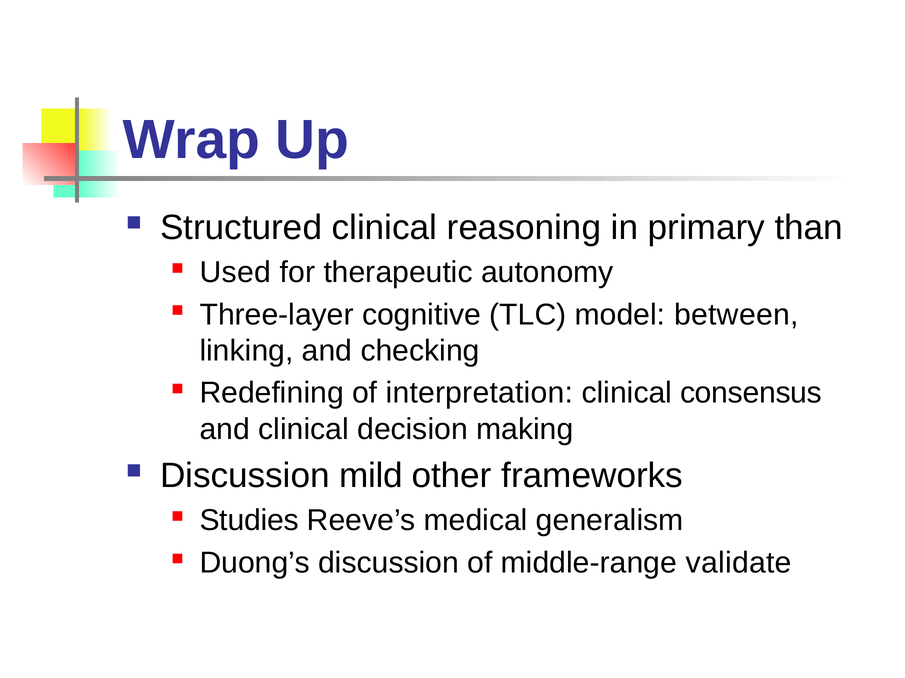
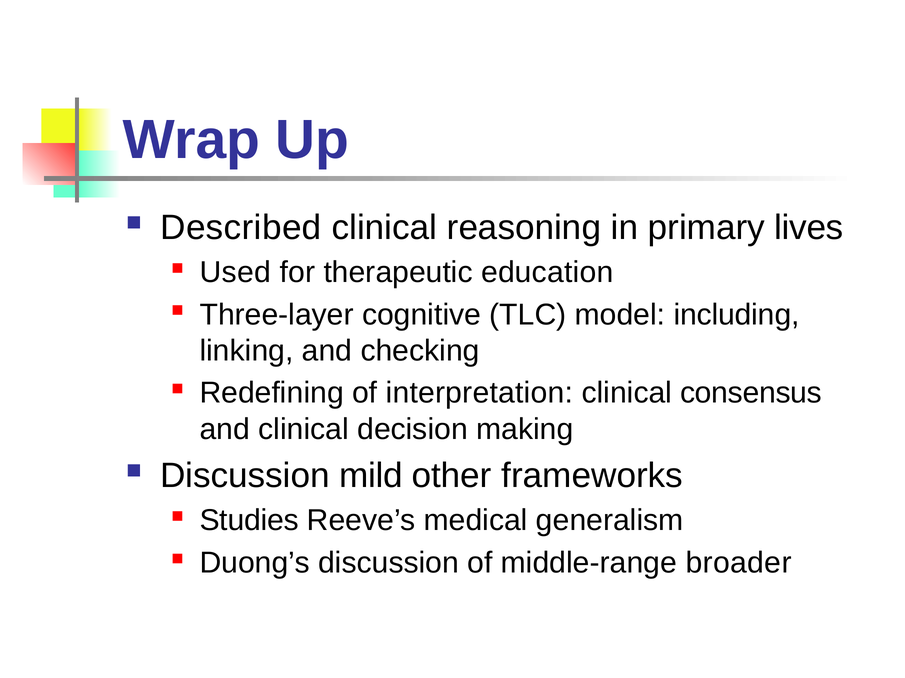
Structured: Structured -> Described
than: than -> lives
autonomy: autonomy -> education
between: between -> including
validate: validate -> broader
